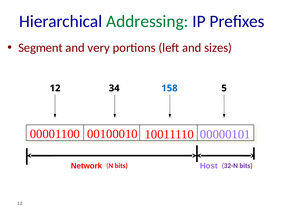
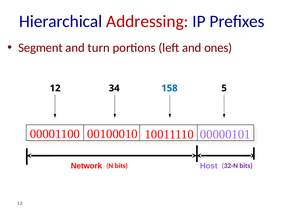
Addressing colour: green -> red
very: very -> turn
sizes: sizes -> ones
